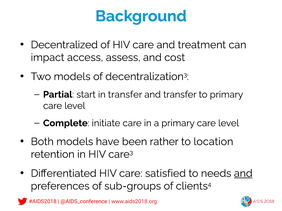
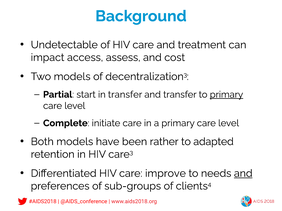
Decentralized: Decentralized -> Undetectable
primary at (226, 95) underline: none -> present
location: location -> adapted
satisfied: satisfied -> improve
